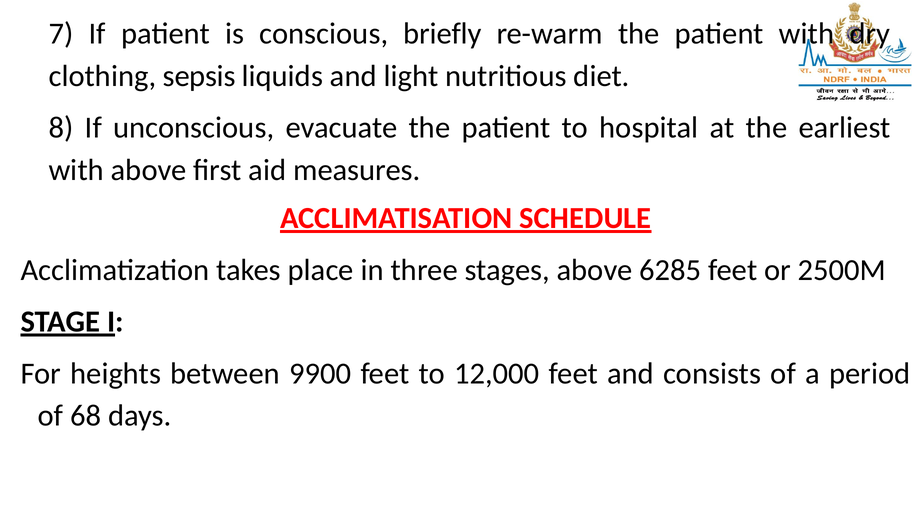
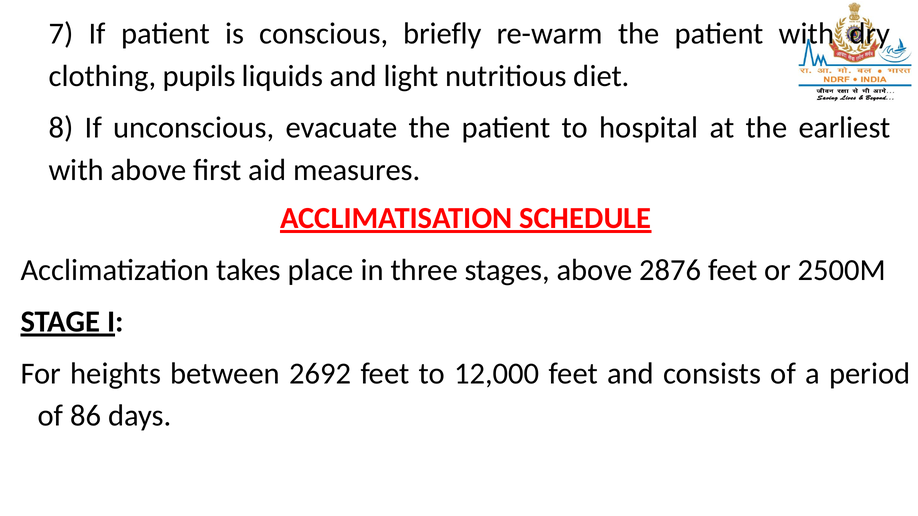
sepsis: sepsis -> pupils
6285: 6285 -> 2876
9900: 9900 -> 2692
68: 68 -> 86
